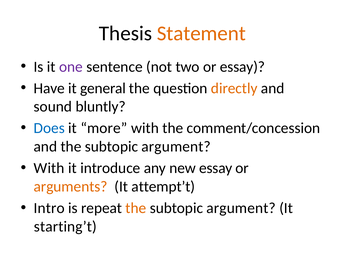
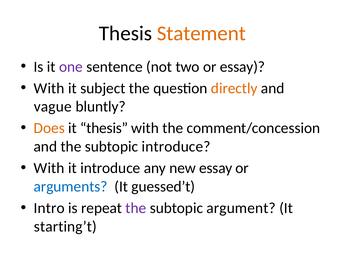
Have at (49, 88): Have -> With
general: general -> subject
sound: sound -> vague
Does colour: blue -> orange
it more: more -> thesis
and the subtopic argument: argument -> introduce
arguments colour: orange -> blue
attempt’t: attempt’t -> guessed’t
the at (136, 208) colour: orange -> purple
